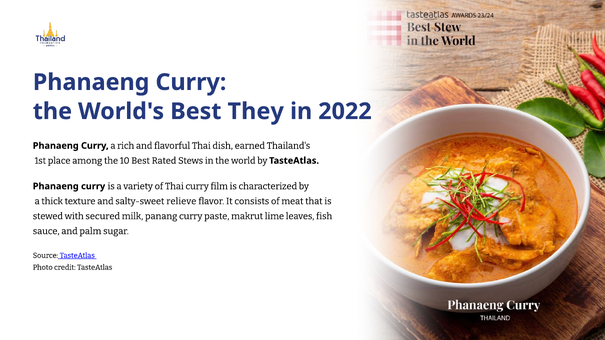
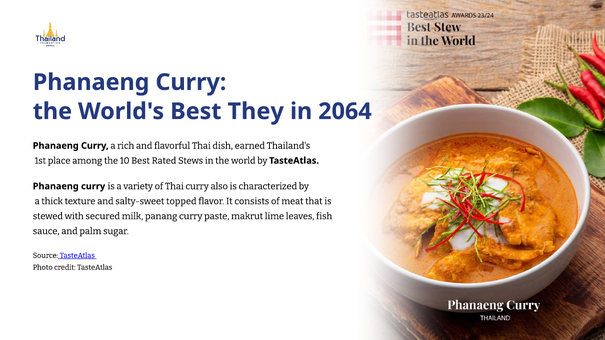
2022: 2022 -> 2064
film: film -> also
relieve: relieve -> topped
